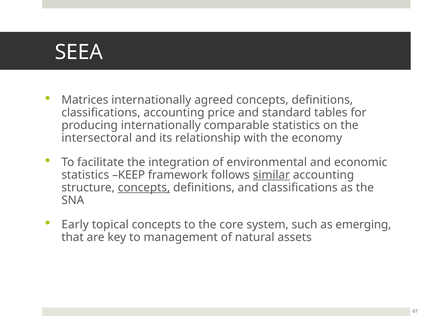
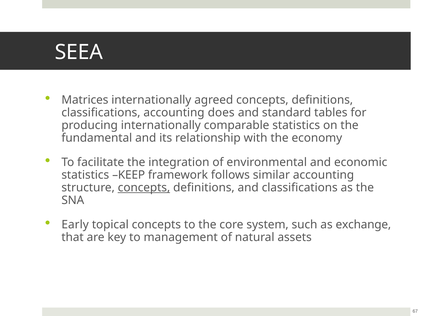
price: price -> does
intersectoral: intersectoral -> fundamental
similar underline: present -> none
emerging: emerging -> exchange
